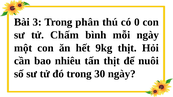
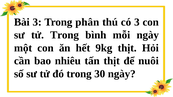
có 0: 0 -> 3
tử Chấm: Chấm -> Trong
